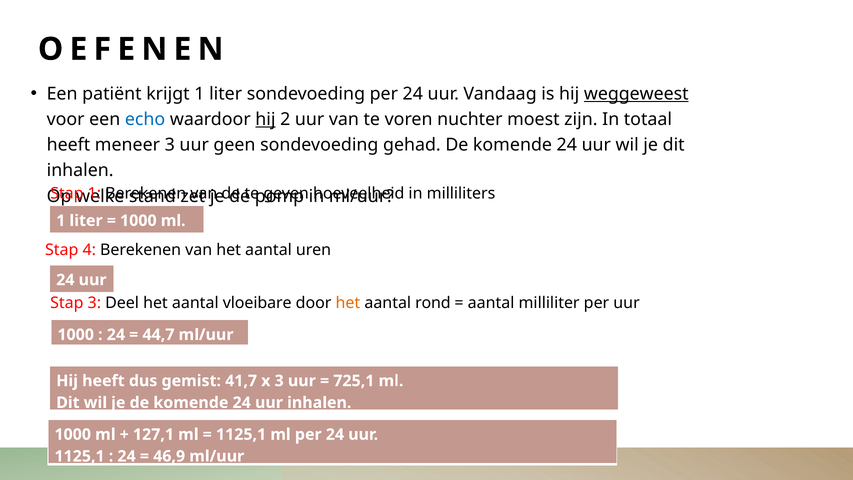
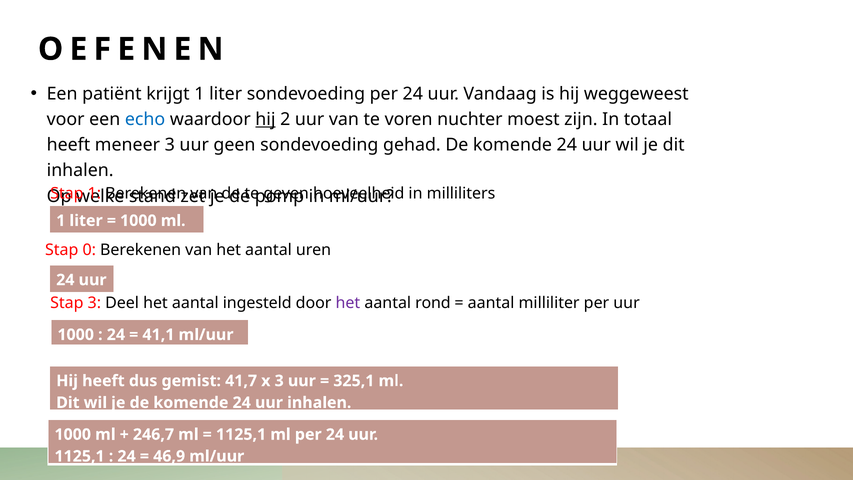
weggeweest underline: present -> none
4: 4 -> 0
vloeibare: vloeibare -> ingesteld
het at (348, 303) colour: orange -> purple
44,7: 44,7 -> 41,1
725,1: 725,1 -> 325,1
127,1: 127,1 -> 246,7
